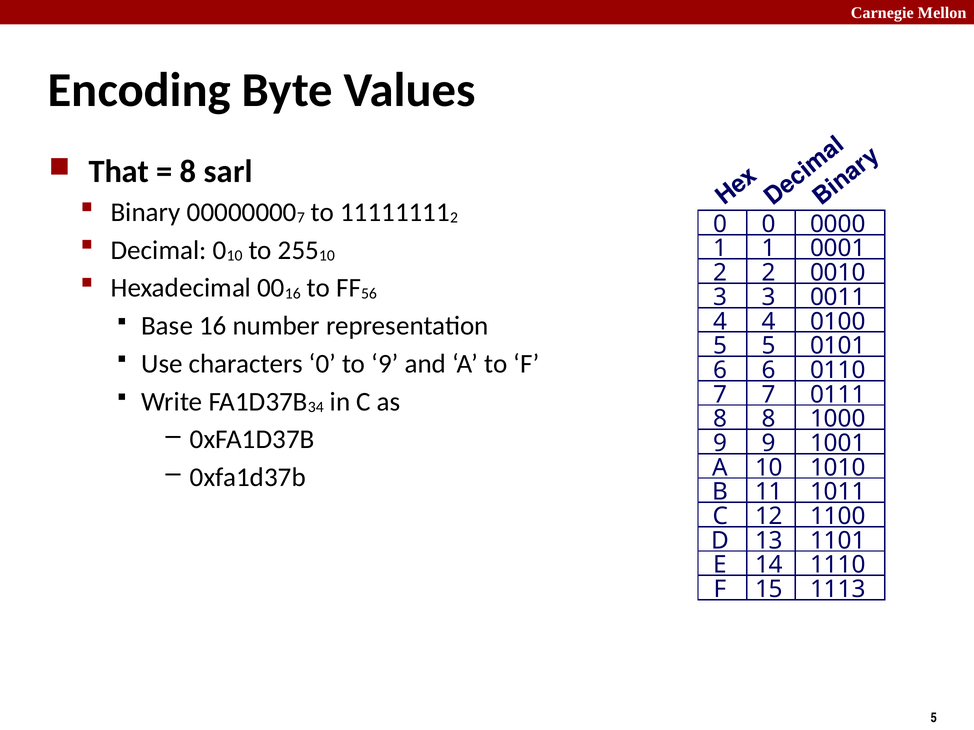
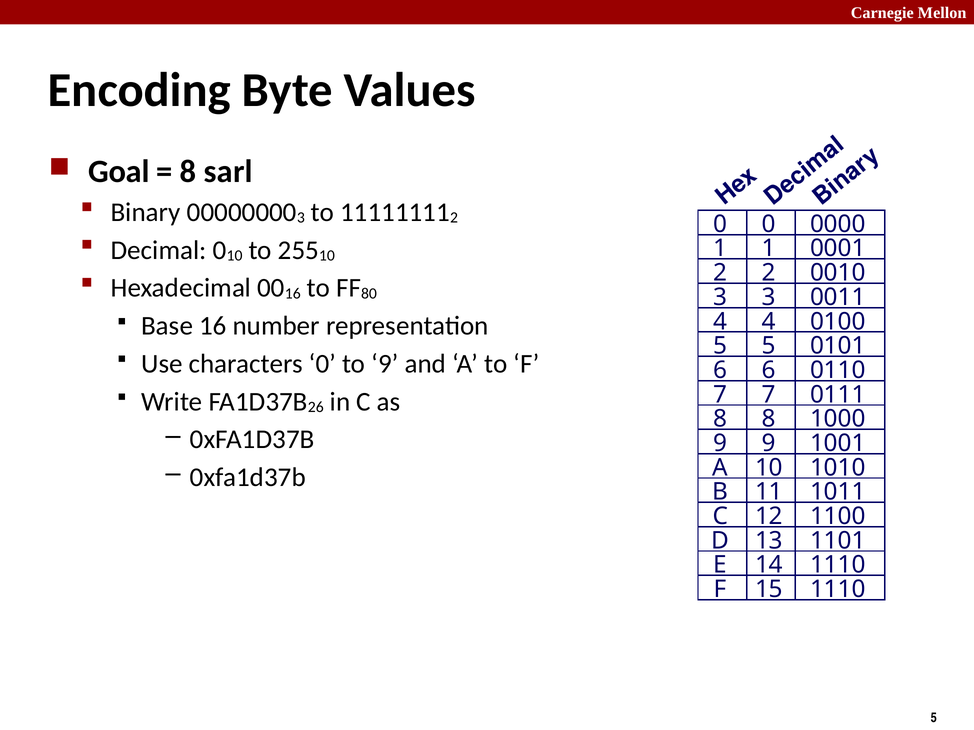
That: That -> Goal
7 at (301, 218): 7 -> 3
56: 56 -> 80
34: 34 -> 26
15 1113: 1113 -> 1110
